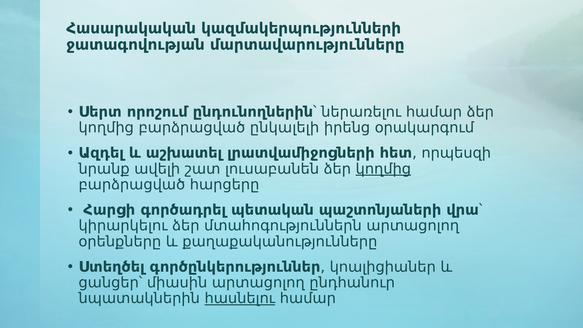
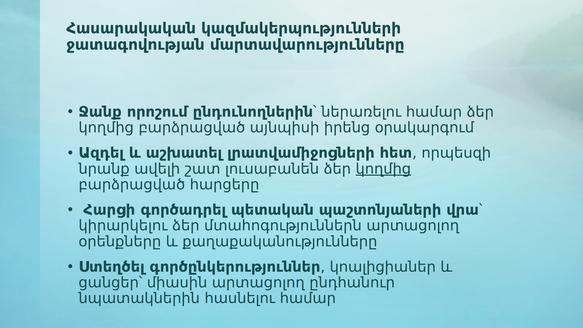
Սերտ: Սերտ -> Ջանք
ընկալելի: ընկալելի -> այնպիսի
հասնելու underline: present -> none
